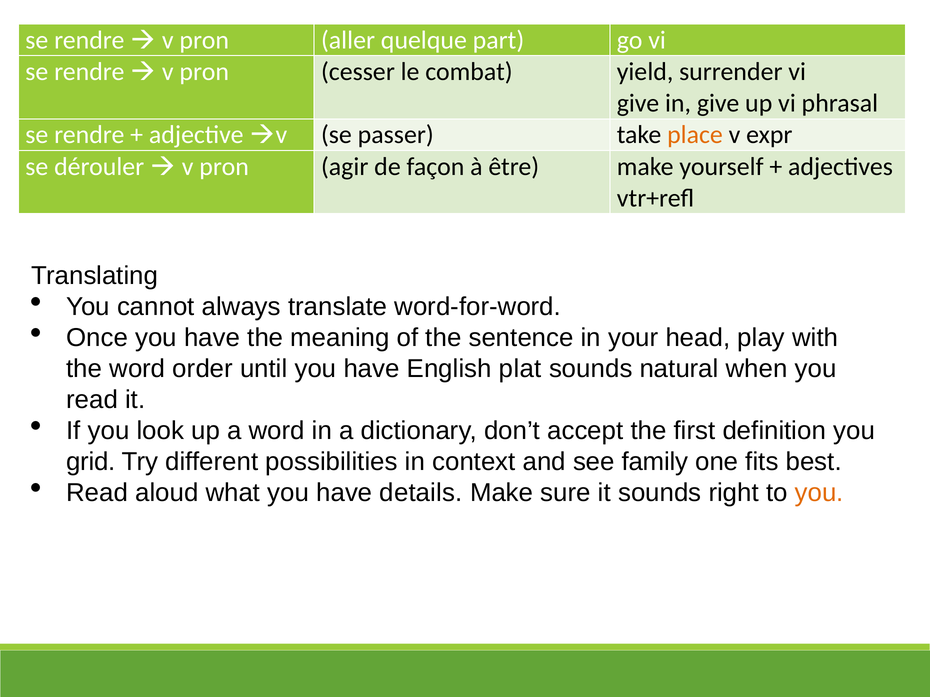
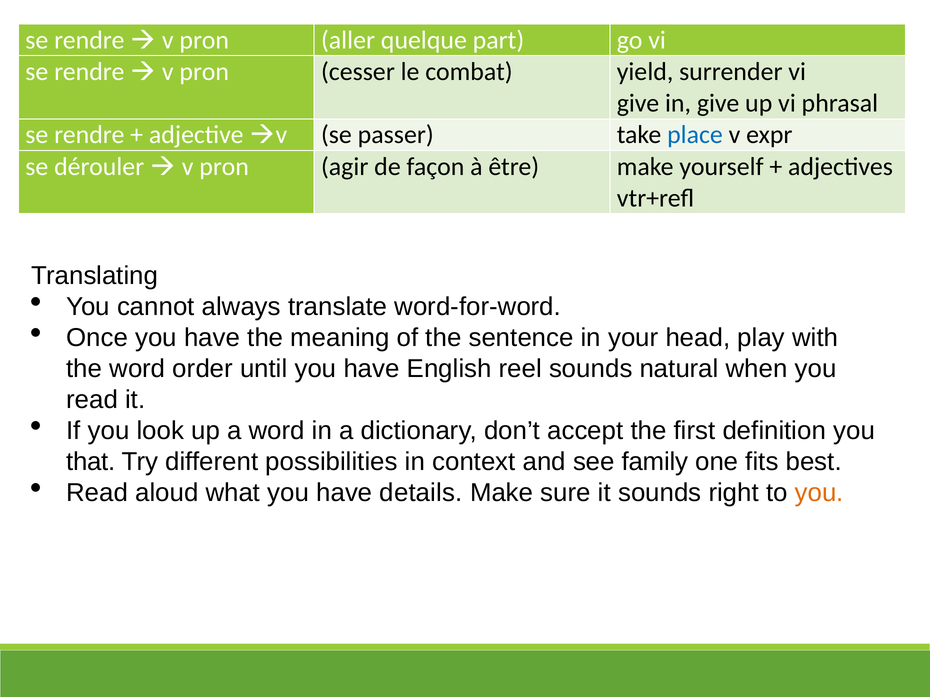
place colour: orange -> blue
plat: plat -> reel
grid: grid -> that
